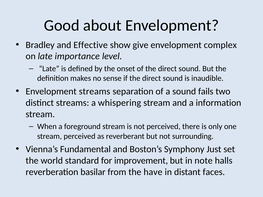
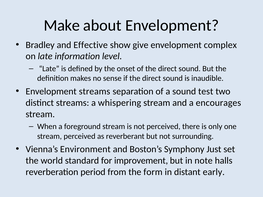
Good: Good -> Make
importance: importance -> information
fails: fails -> test
information: information -> encourages
Fundamental: Fundamental -> Environment
basilar: basilar -> period
have: have -> form
faces: faces -> early
